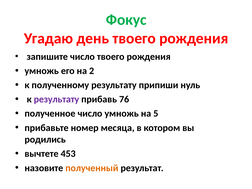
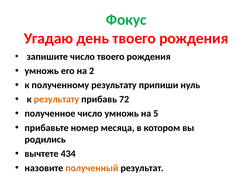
результату at (56, 99) colour: purple -> orange
76: 76 -> 72
453: 453 -> 434
